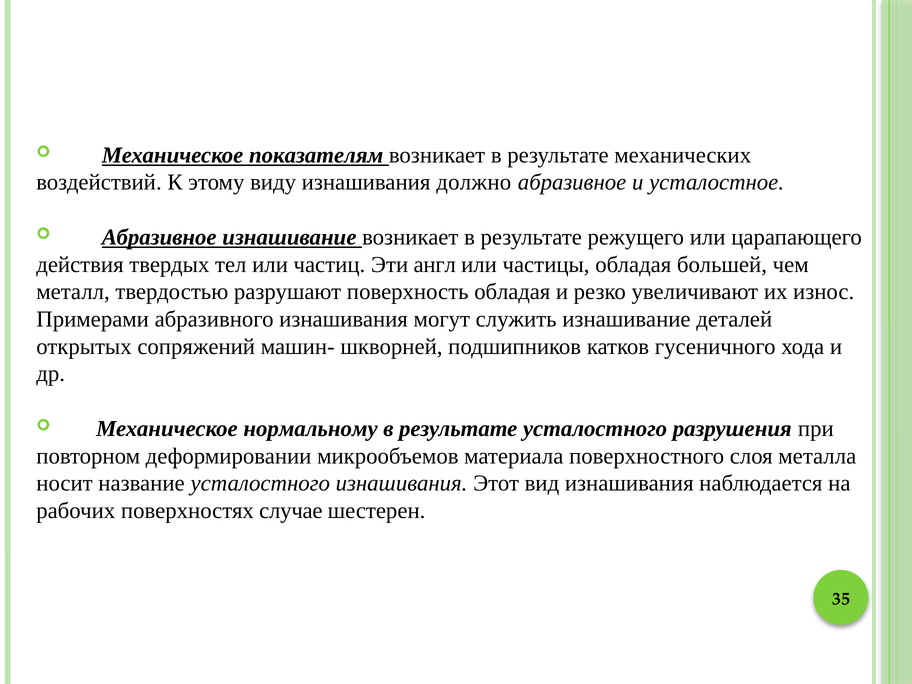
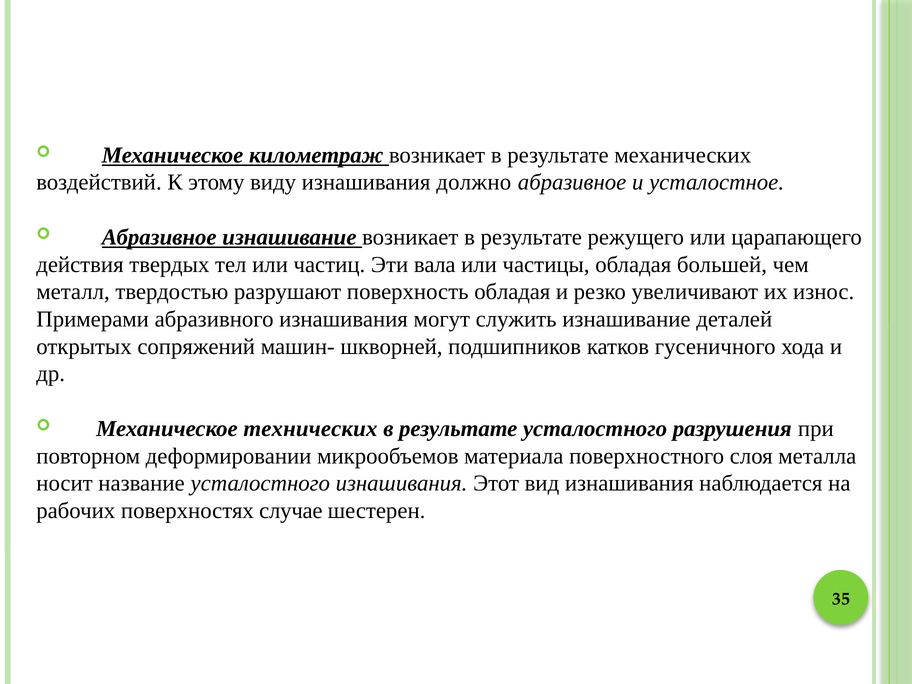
показателям: показателям -> километраж
англ: англ -> вала
нормальному: нормальному -> технических
